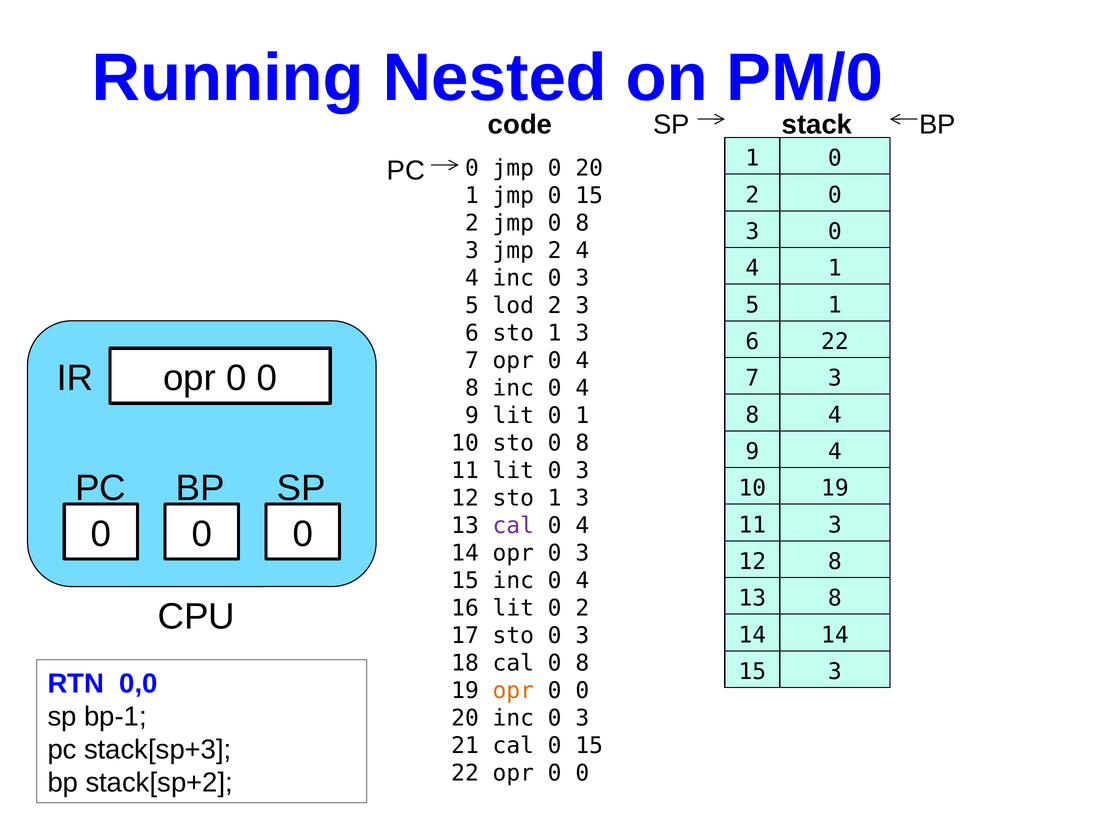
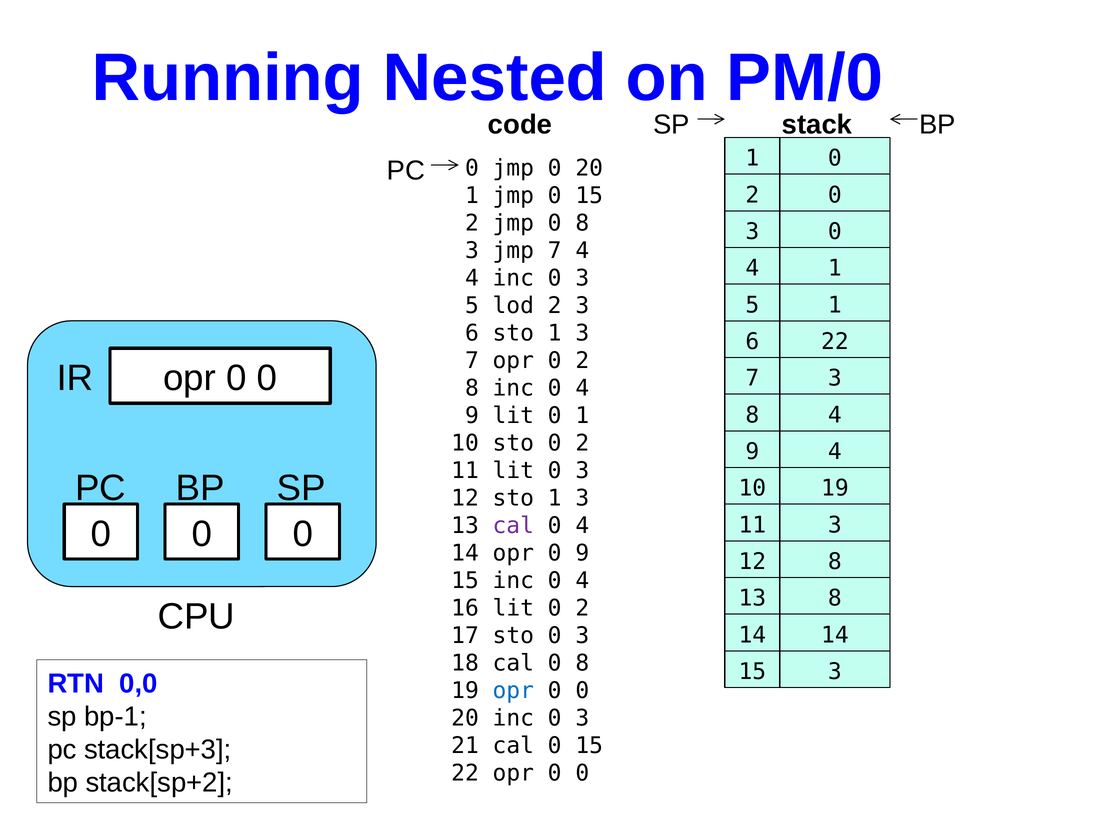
jmp 2: 2 -> 7
opr 0 4: 4 -> 2
sto 0 8: 8 -> 2
opr 0 3: 3 -> 9
opr at (513, 691) colour: orange -> blue
